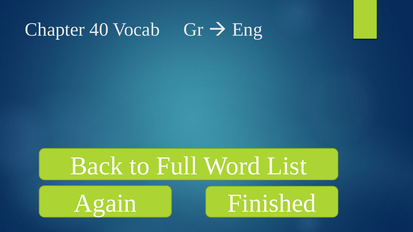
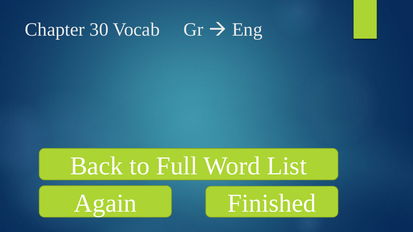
40: 40 -> 30
